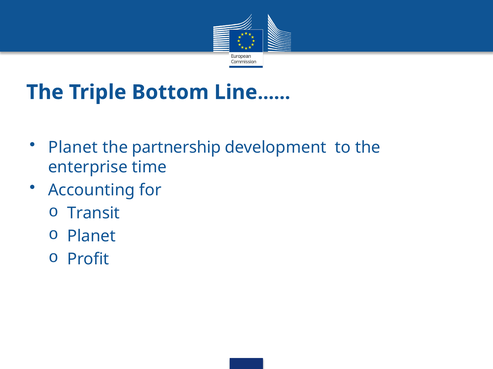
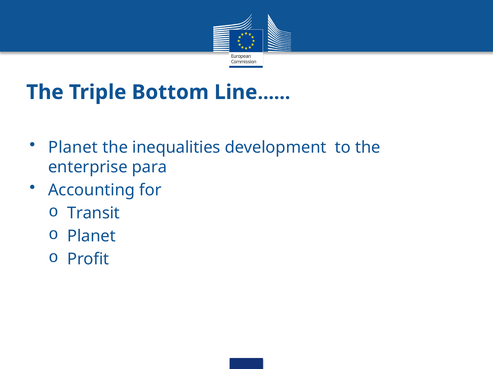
partnership: partnership -> inequalities
time: time -> para
